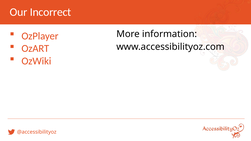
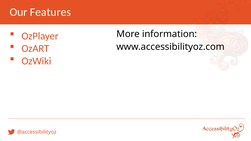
Incorrect: Incorrect -> Features
